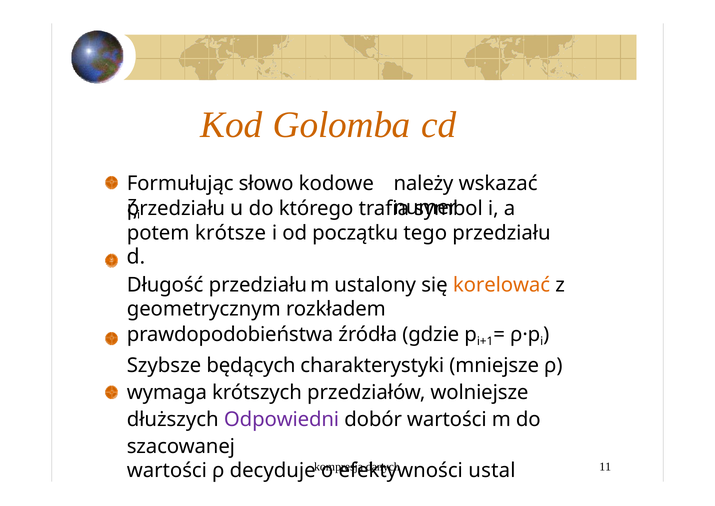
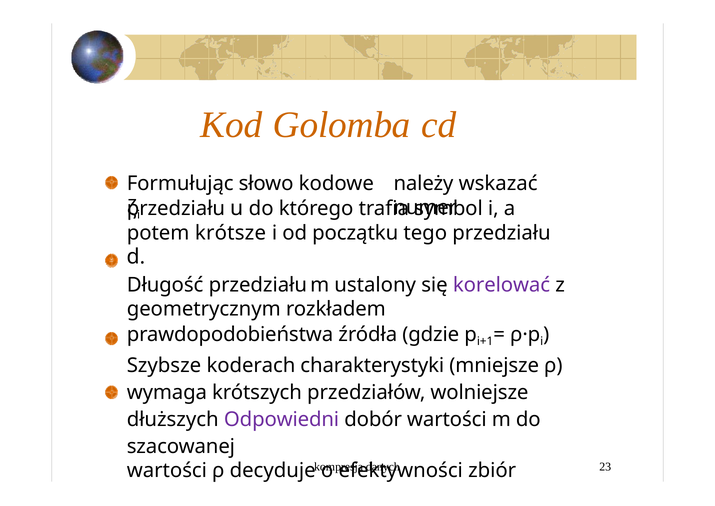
korelować colour: orange -> purple
będących: będących -> koderach
11: 11 -> 23
ustal: ustal -> zbiór
